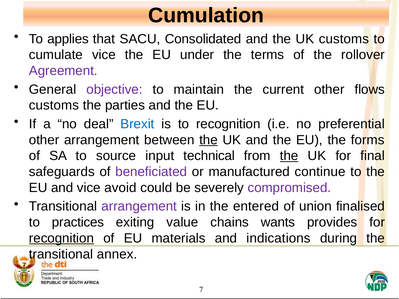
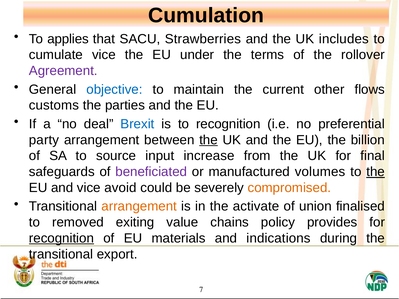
Consolidated: Consolidated -> Strawberries
UK customs: customs -> includes
objective colour: purple -> blue
other at (44, 140): other -> party
forms: forms -> billion
technical: technical -> increase
the at (289, 156) underline: present -> none
continue: continue -> volumes
the at (376, 172) underline: none -> present
compromised colour: purple -> orange
arrangement at (139, 206) colour: purple -> orange
entered: entered -> activate
practices: practices -> removed
wants: wants -> policy
annex: annex -> export
